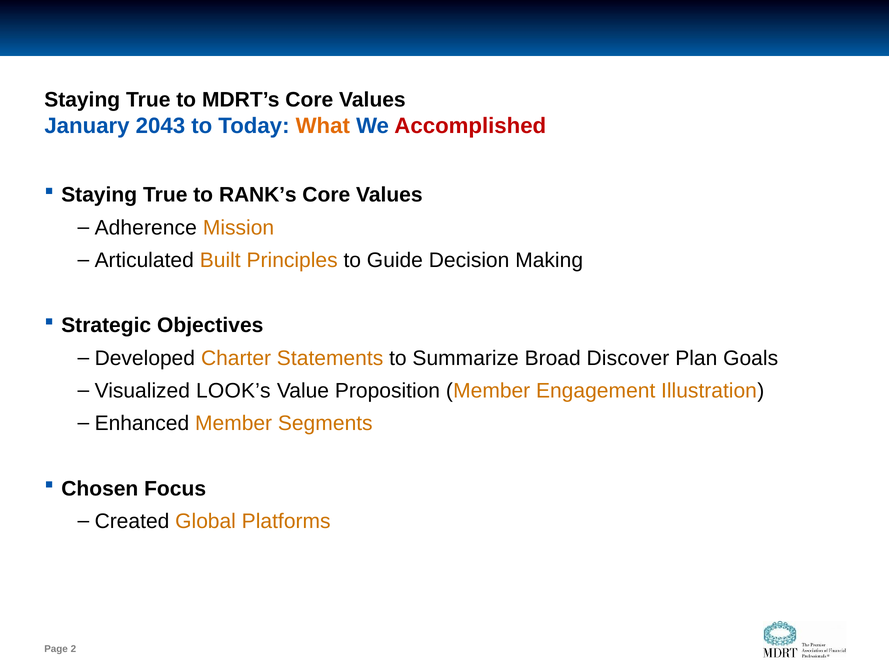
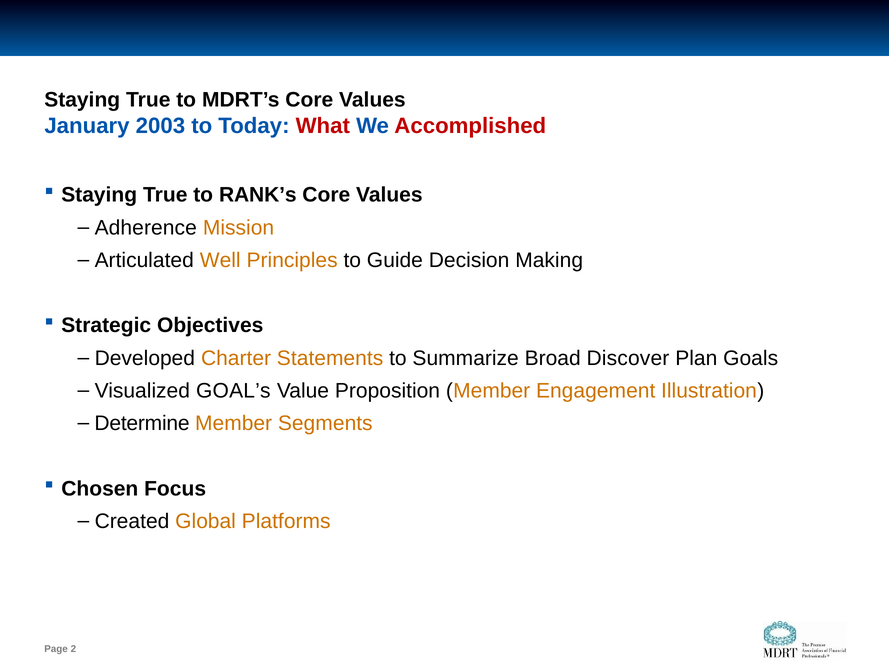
2043: 2043 -> 2003
What colour: orange -> red
Built: Built -> Well
LOOK’s: LOOK’s -> GOAL’s
Enhanced: Enhanced -> Determine
